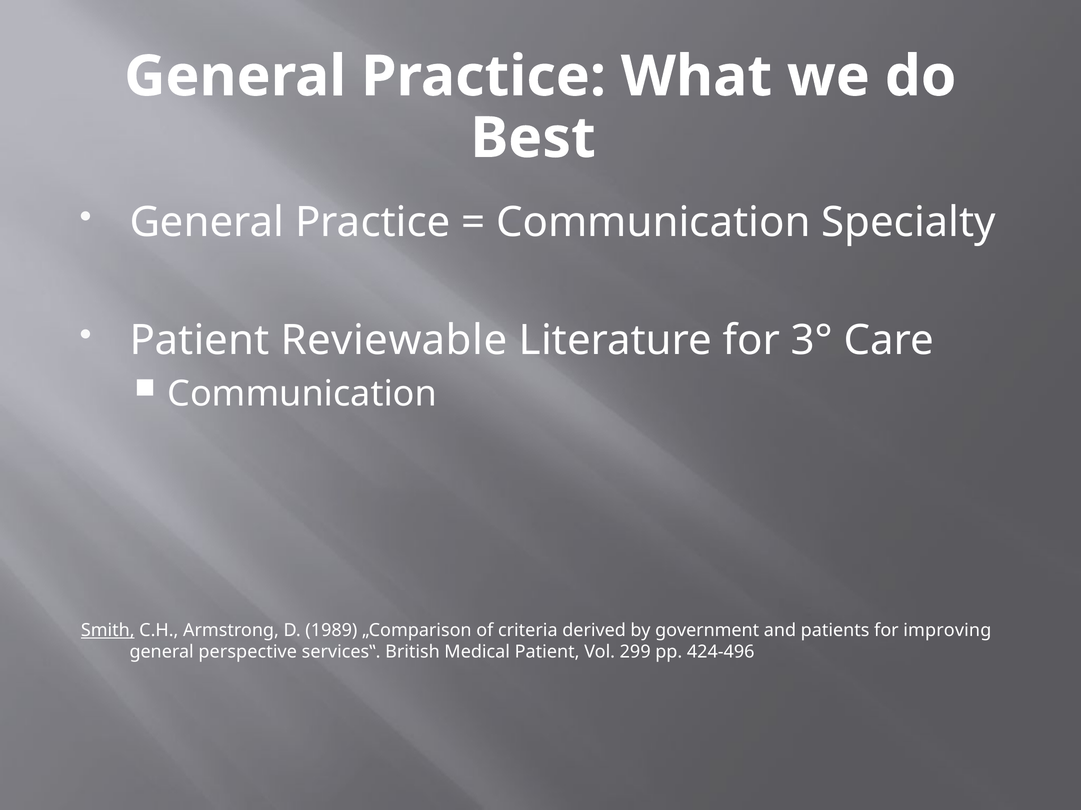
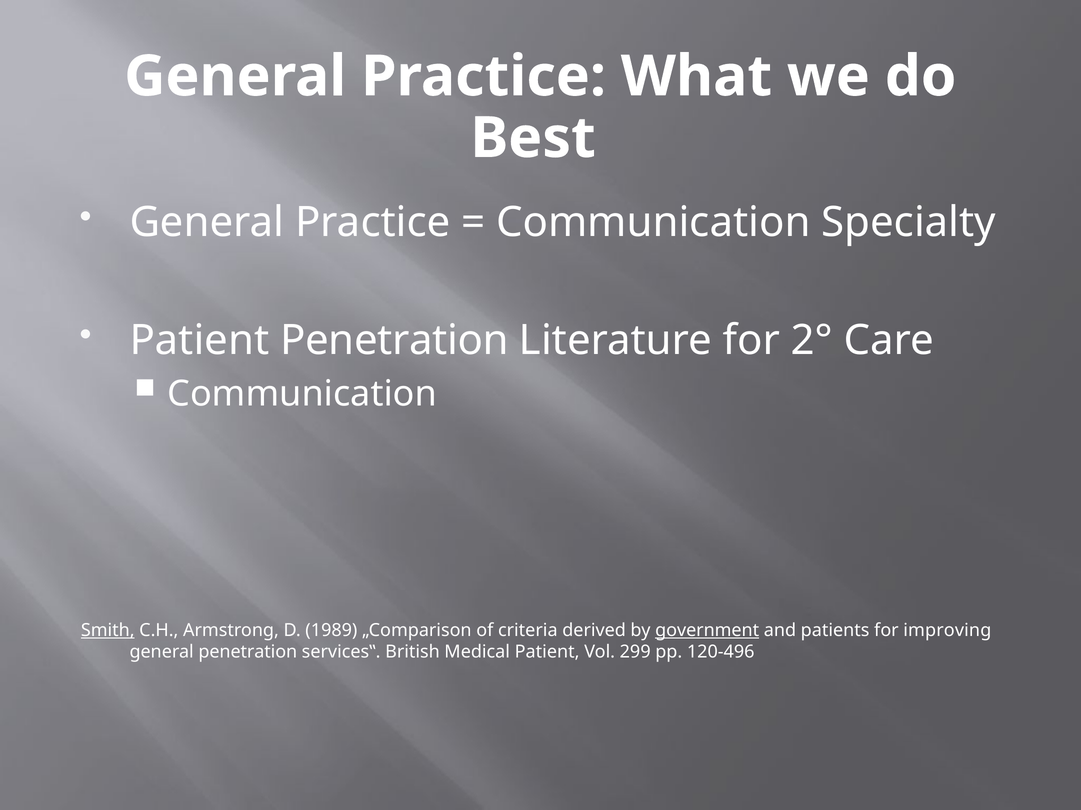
Patient Reviewable: Reviewable -> Penetration
3°: 3° -> 2°
government underline: none -> present
general perspective: perspective -> penetration
424-496: 424-496 -> 120-496
